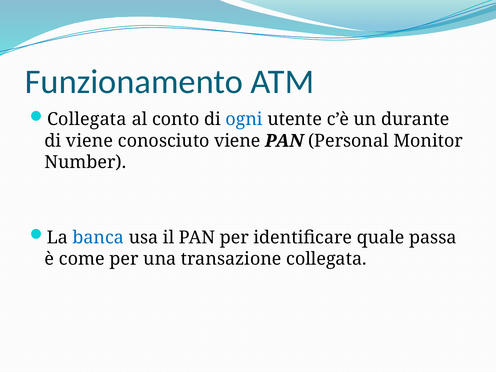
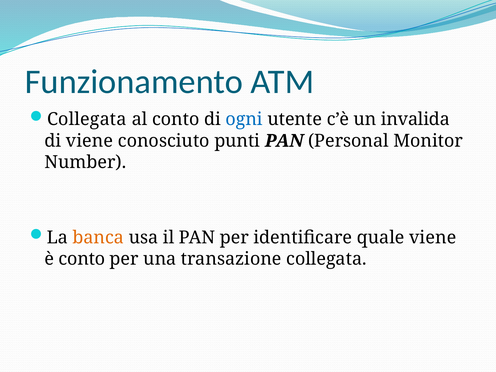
durante: durante -> invalida
conosciuto viene: viene -> punti
banca colour: blue -> orange
quale passa: passa -> viene
è come: come -> conto
